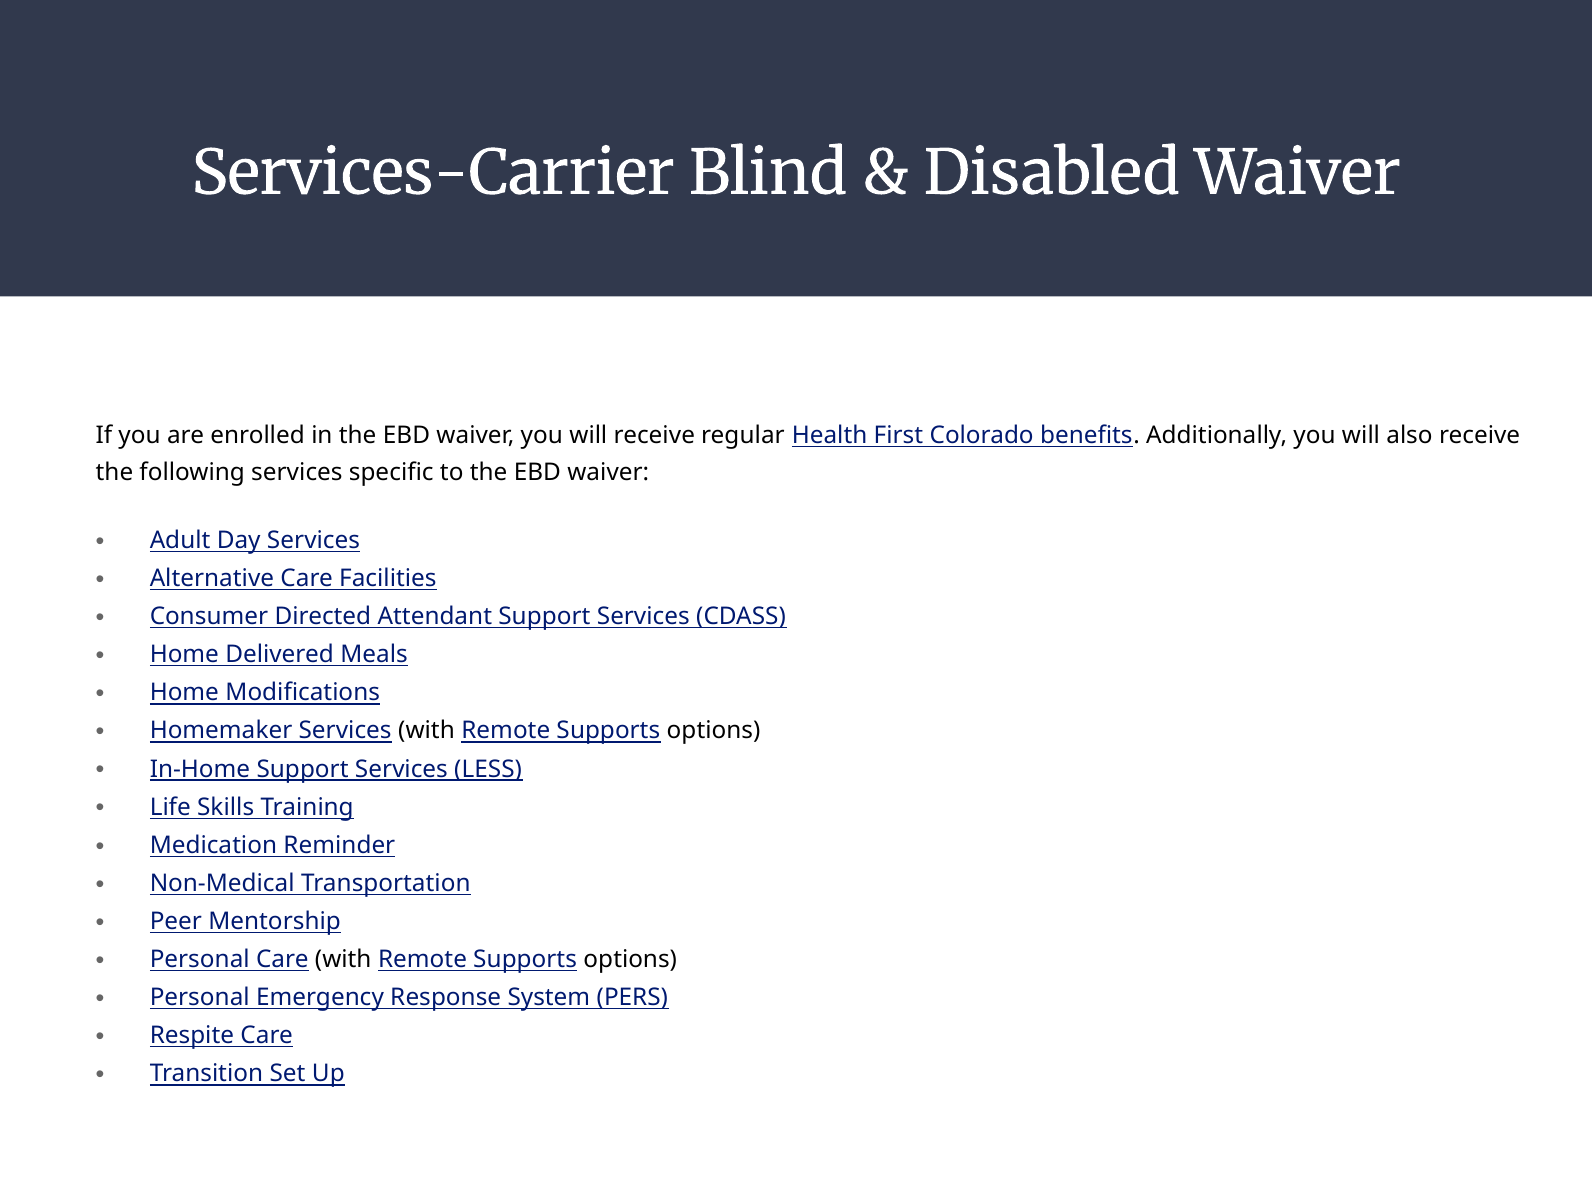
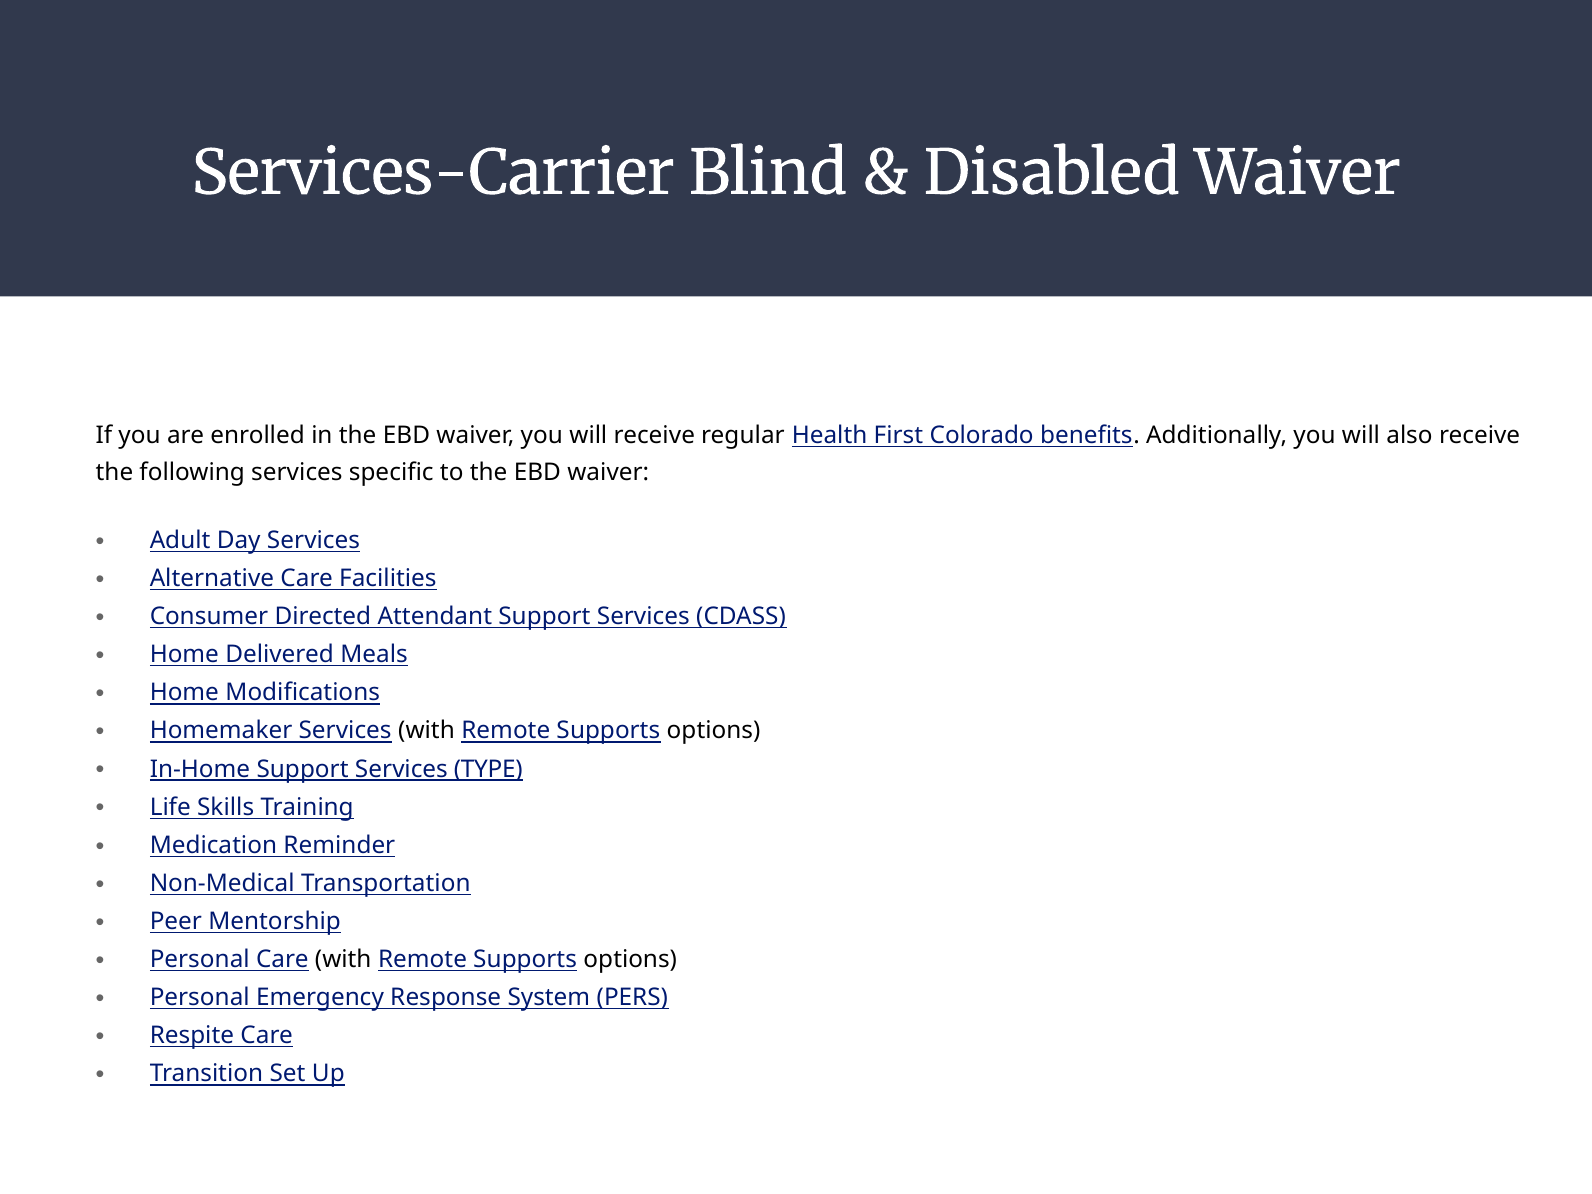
LESS: LESS -> TYPE
